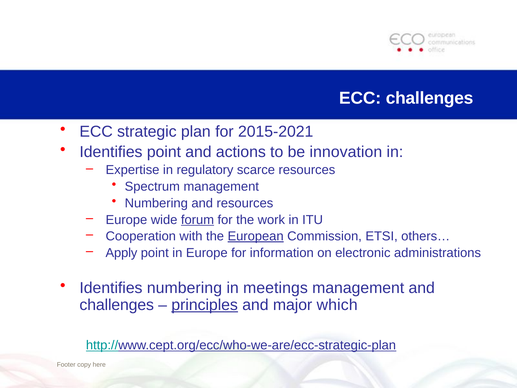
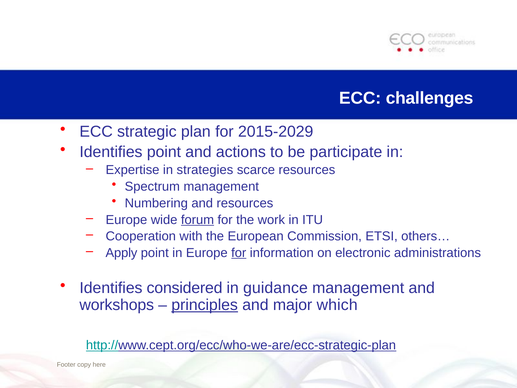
2015-2021: 2015-2021 -> 2015-2029
innovation: innovation -> participate
regulatory: regulatory -> strategies
European underline: present -> none
for at (239, 253) underline: none -> present
Identifies numbering: numbering -> considered
meetings: meetings -> guidance
challenges at (117, 305): challenges -> workshops
